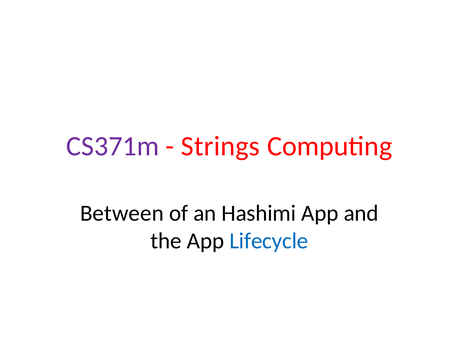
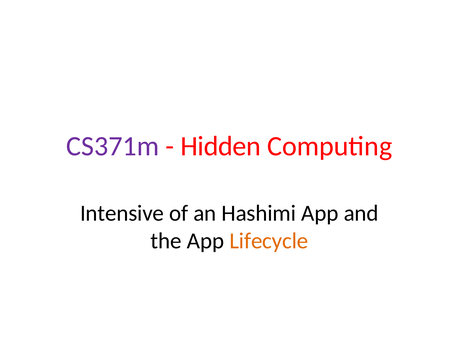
Strings: Strings -> Hidden
Between: Between -> Intensive
Lifecycle colour: blue -> orange
